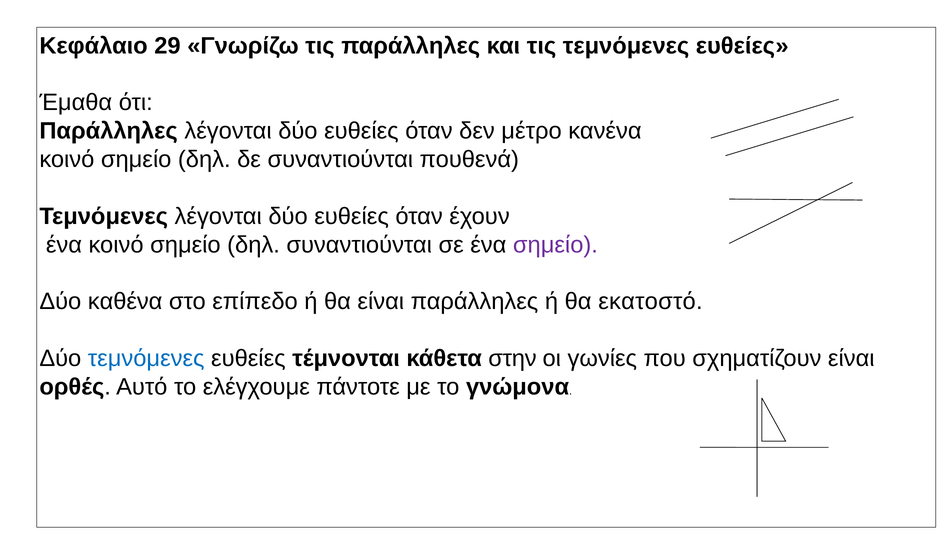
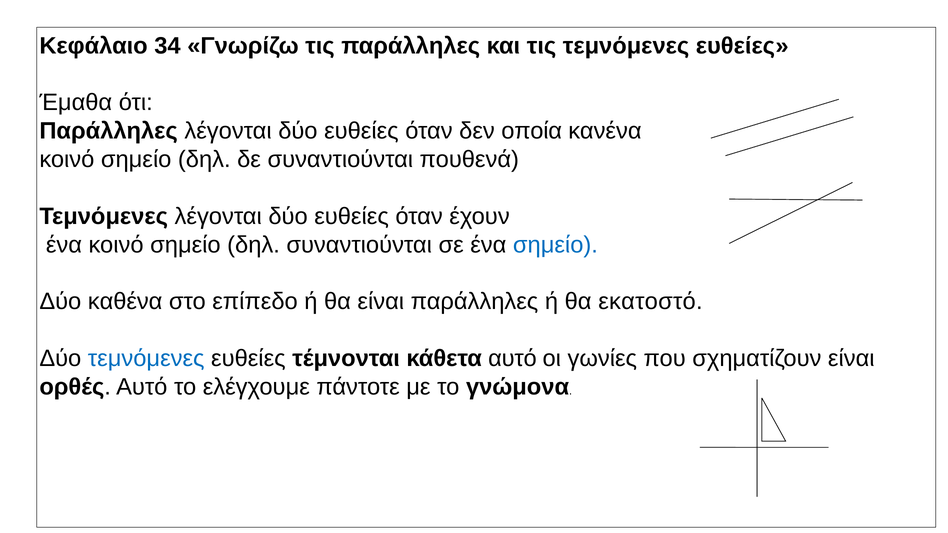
29: 29 -> 34
μέτρο: μέτρο -> οποία
σημείο at (555, 245) colour: purple -> blue
κάθετα στην: στην -> αυτό
